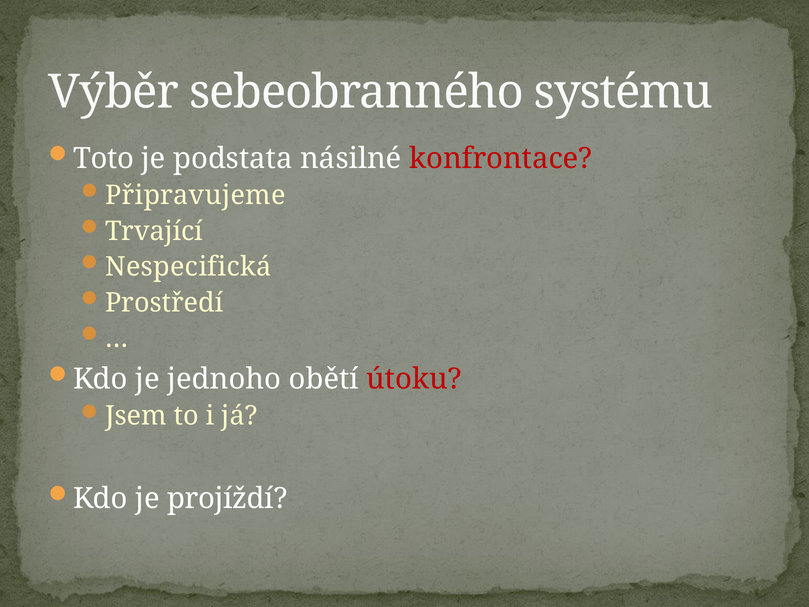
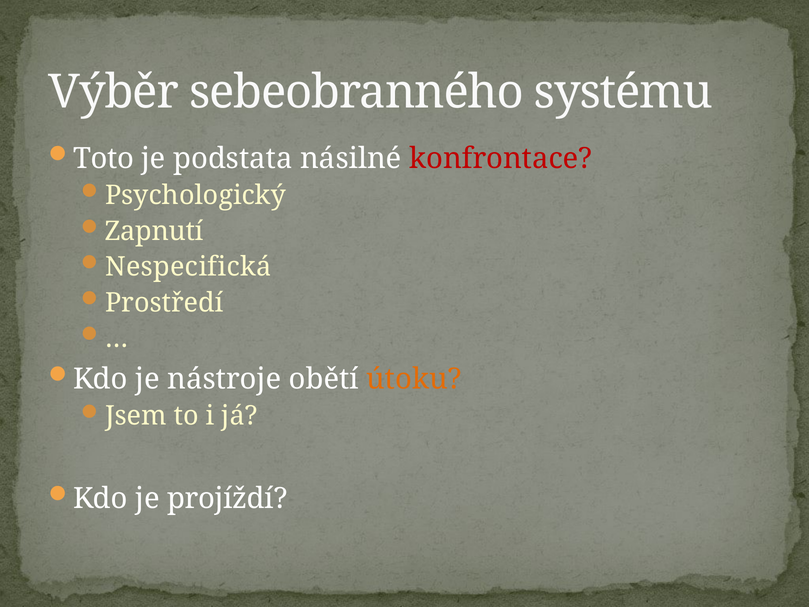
Připravujeme: Připravujeme -> Psychologický
Trvající: Trvající -> Zapnutí
jednoho: jednoho -> nástroje
útoku colour: red -> orange
